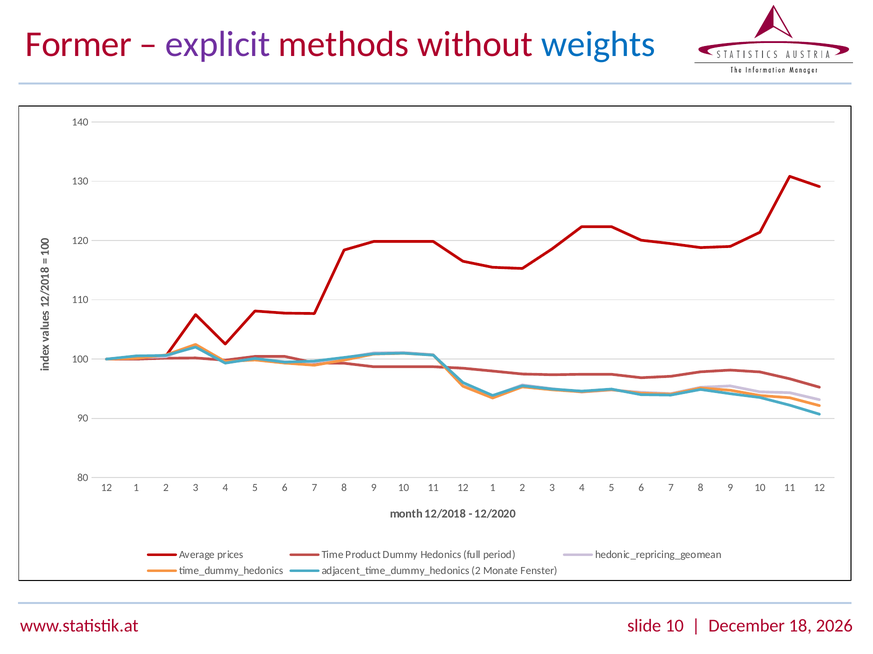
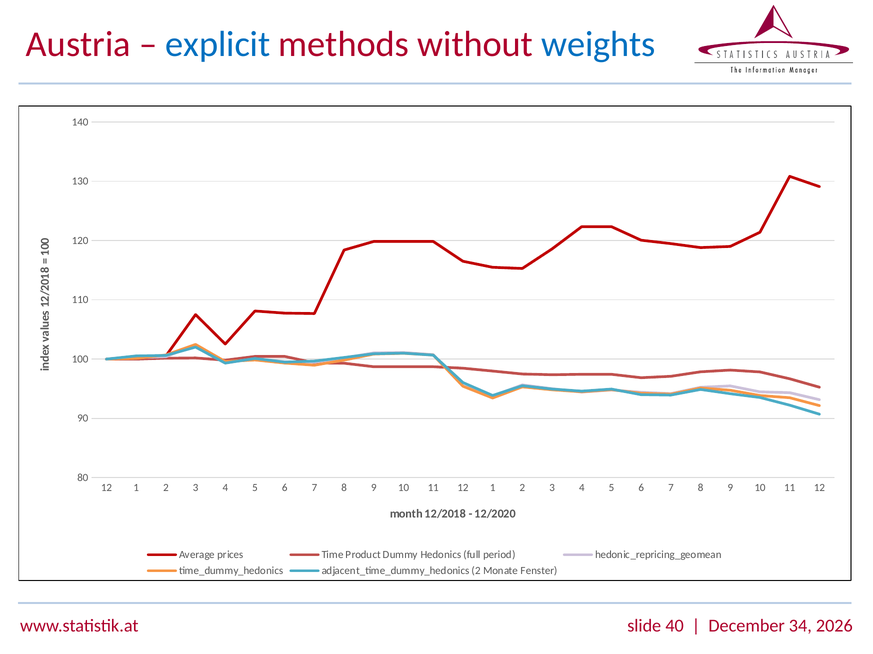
Former: Former -> Austria
explicit colour: purple -> blue
10 at (675, 626): 10 -> 40
18: 18 -> 34
